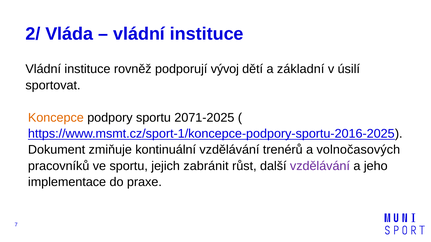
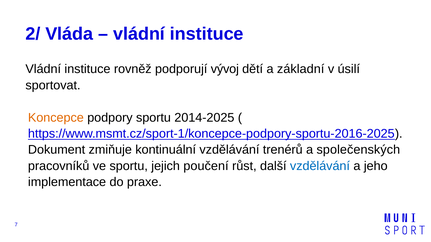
2071-2025: 2071-2025 -> 2014-2025
volnočasových: volnočasových -> společenských
zabránit: zabránit -> poučení
vzdělávání at (320, 166) colour: purple -> blue
